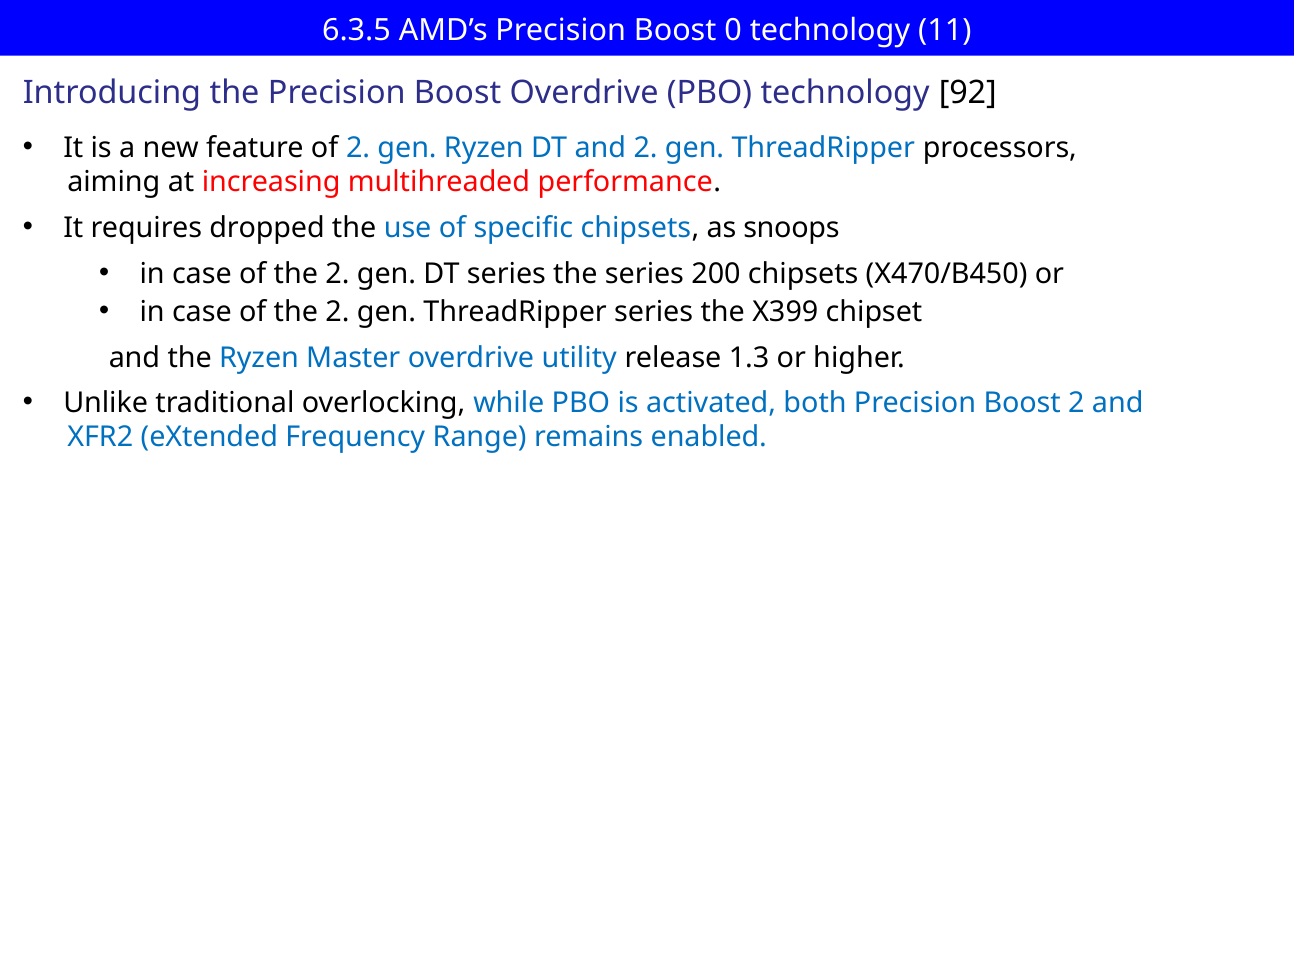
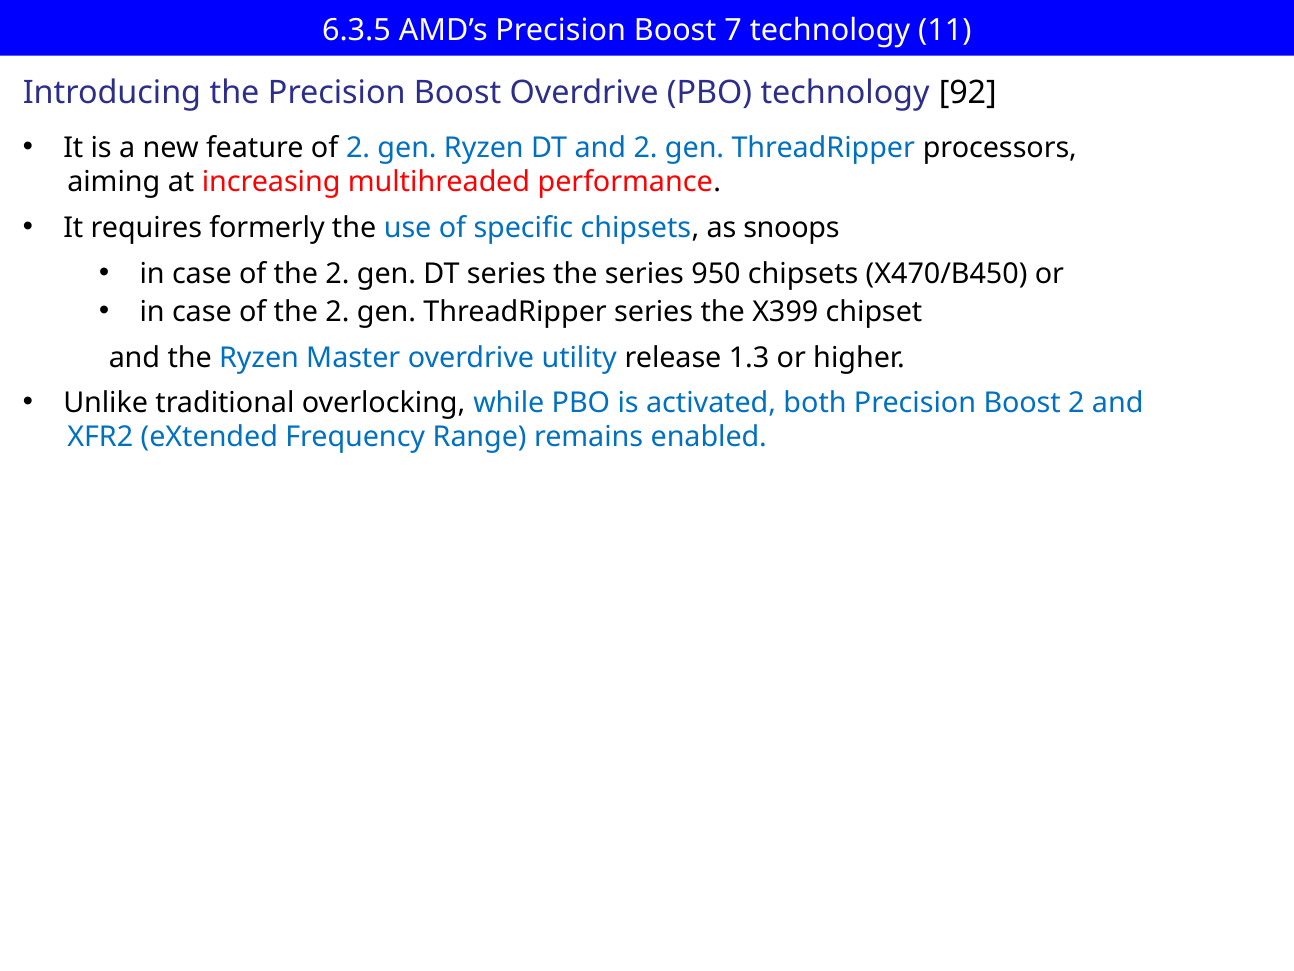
0: 0 -> 7
dropped: dropped -> formerly
200: 200 -> 950
